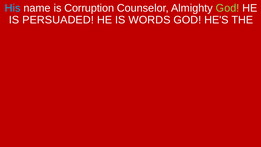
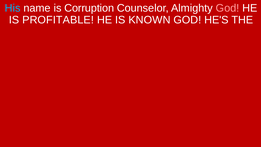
God at (228, 8) colour: light green -> pink
PERSUADED: PERSUADED -> PROFITABLE
WORDS: WORDS -> KNOWN
